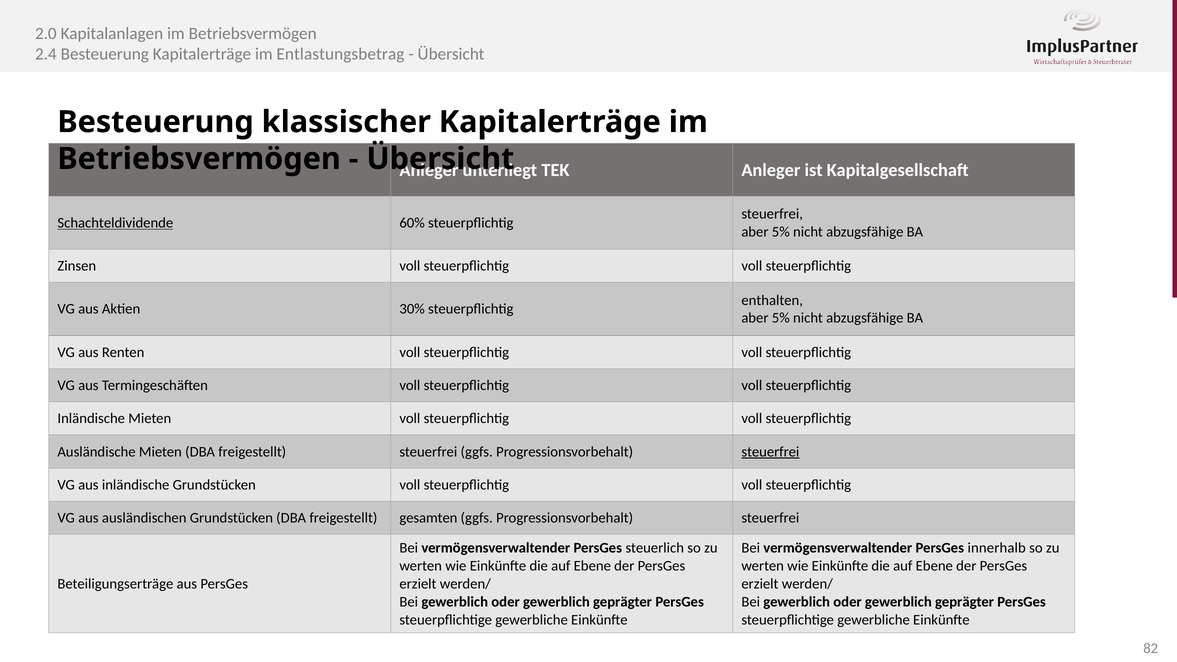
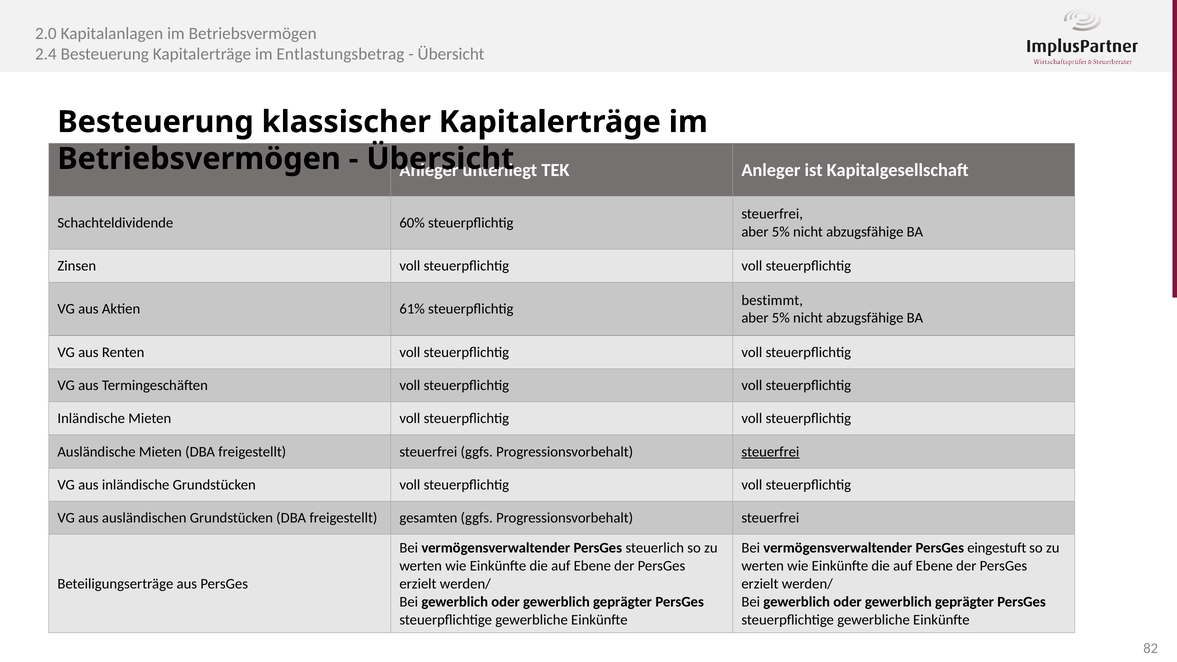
Schachteldividende underline: present -> none
enthalten: enthalten -> bestimmt
30%: 30% -> 61%
innerhalb: innerhalb -> eingestuft
